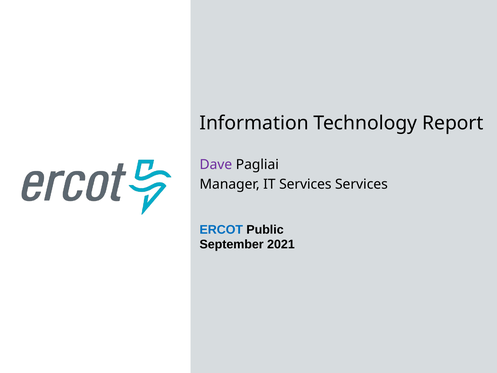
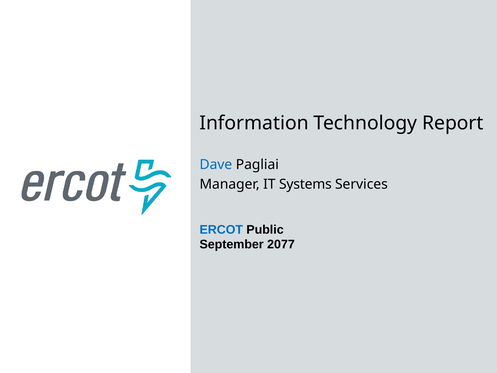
Dave colour: purple -> blue
IT Services: Services -> Systems
2021: 2021 -> 2077
